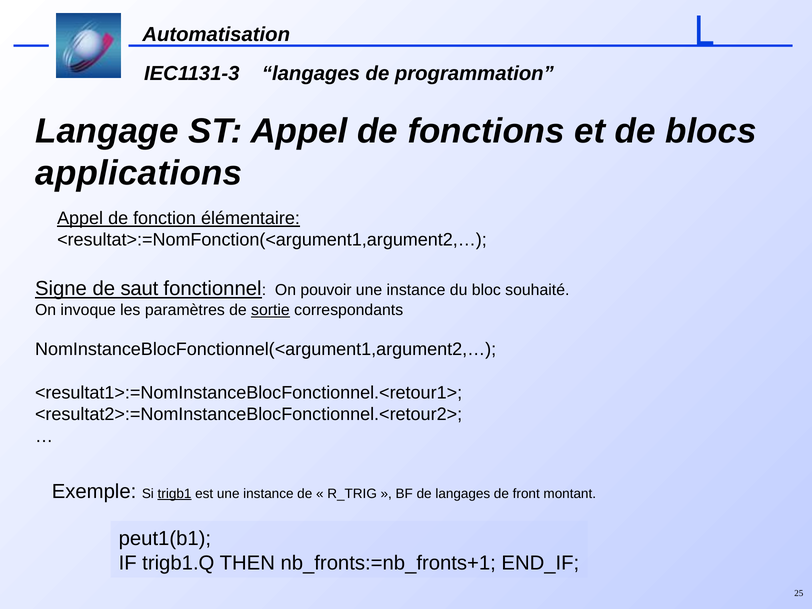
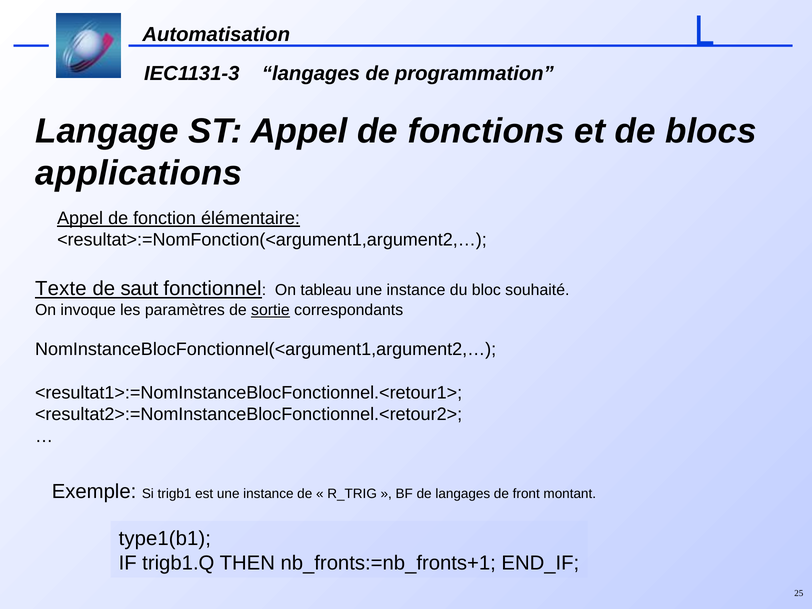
Signe: Signe -> Texte
pouvoir: pouvoir -> tableau
trigb1 underline: present -> none
peut1(b1: peut1(b1 -> type1(b1
